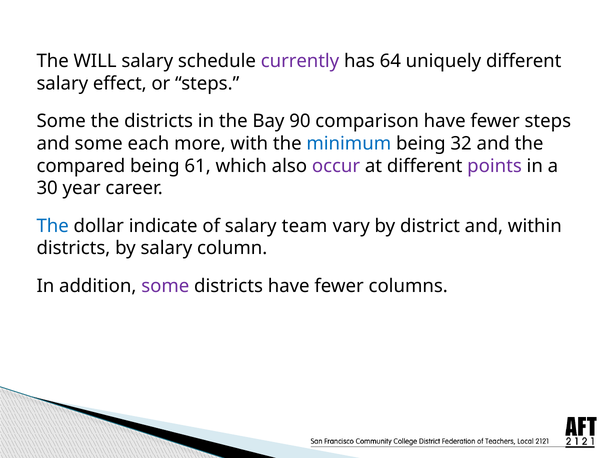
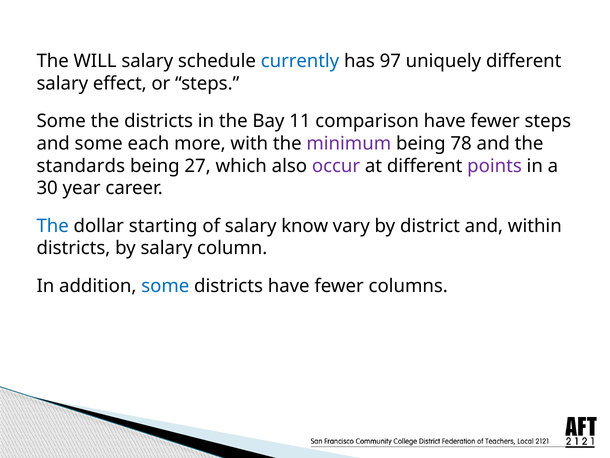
currently colour: purple -> blue
64: 64 -> 97
90: 90 -> 11
minimum colour: blue -> purple
32: 32 -> 78
compared: compared -> standards
61: 61 -> 27
indicate: indicate -> starting
team: team -> know
some at (165, 286) colour: purple -> blue
